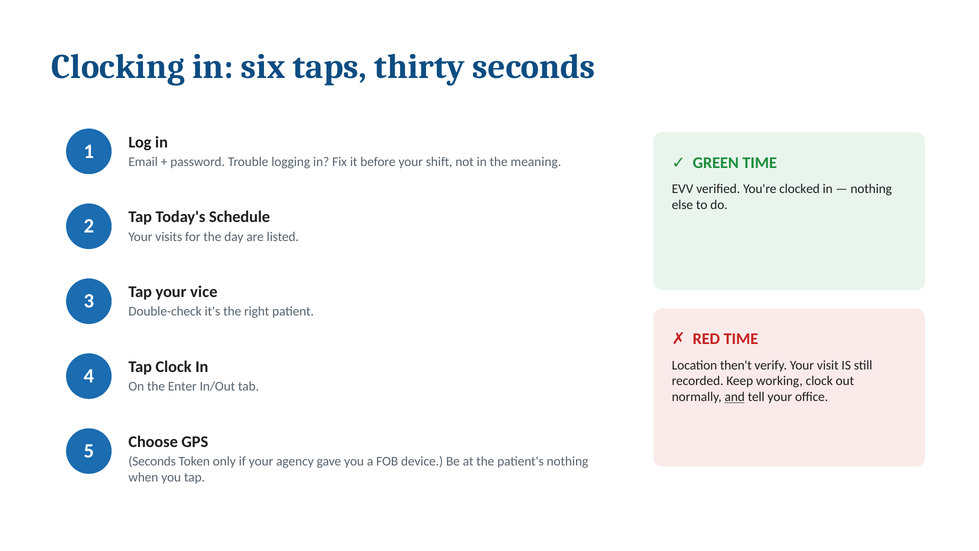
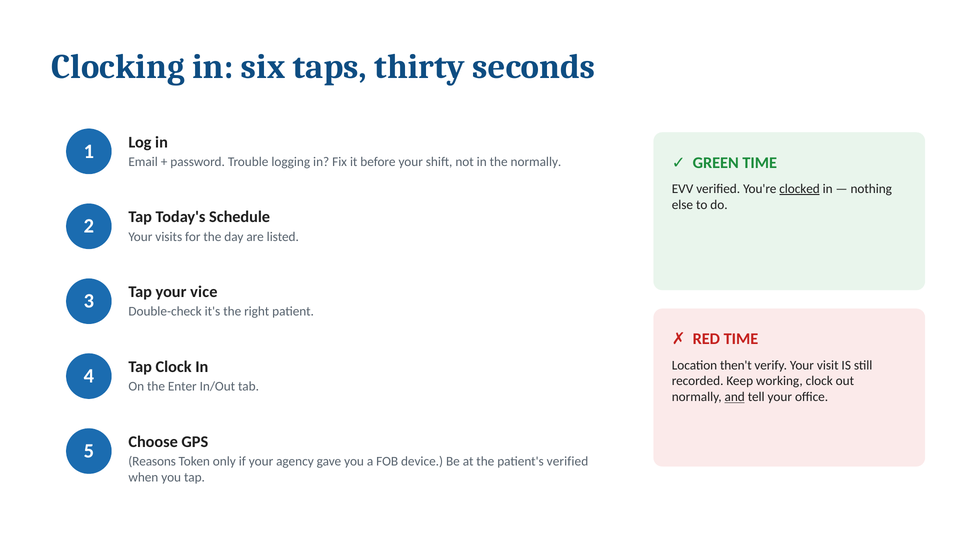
the meaning: meaning -> normally
clocked underline: none -> present
Seconds at (152, 461): Seconds -> Reasons
patient's nothing: nothing -> verified
